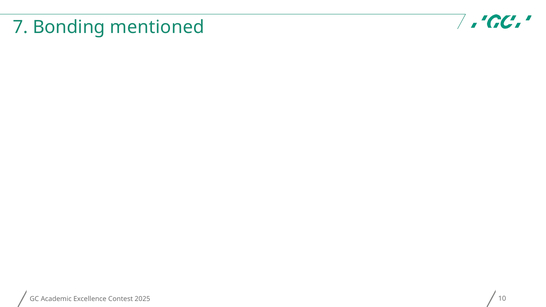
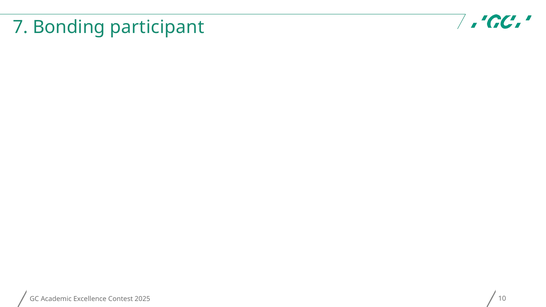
mentioned: mentioned -> participant
